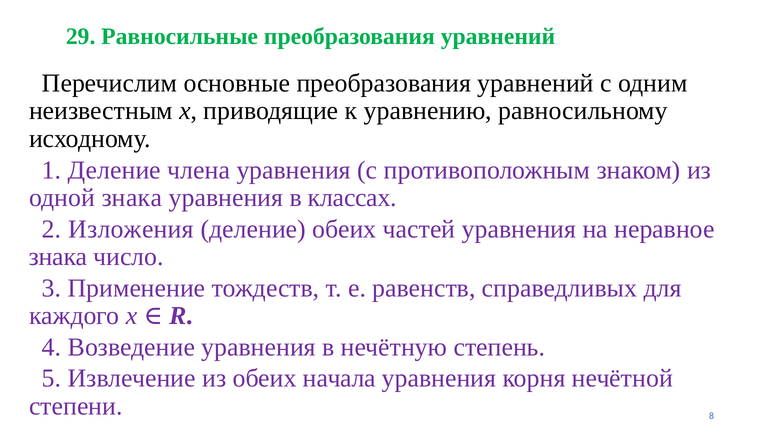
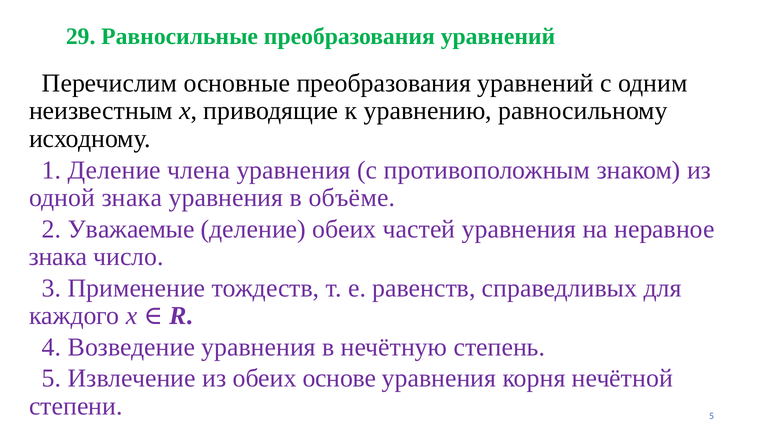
классах: классах -> объёме
Изложения: Изложения -> Уважаемые
начала: начала -> основе
степени 8: 8 -> 5
